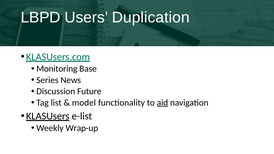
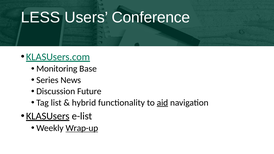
LBPD: LBPD -> LESS
Duplication: Duplication -> Conference
model: model -> hybrid
Wrap-up underline: none -> present
